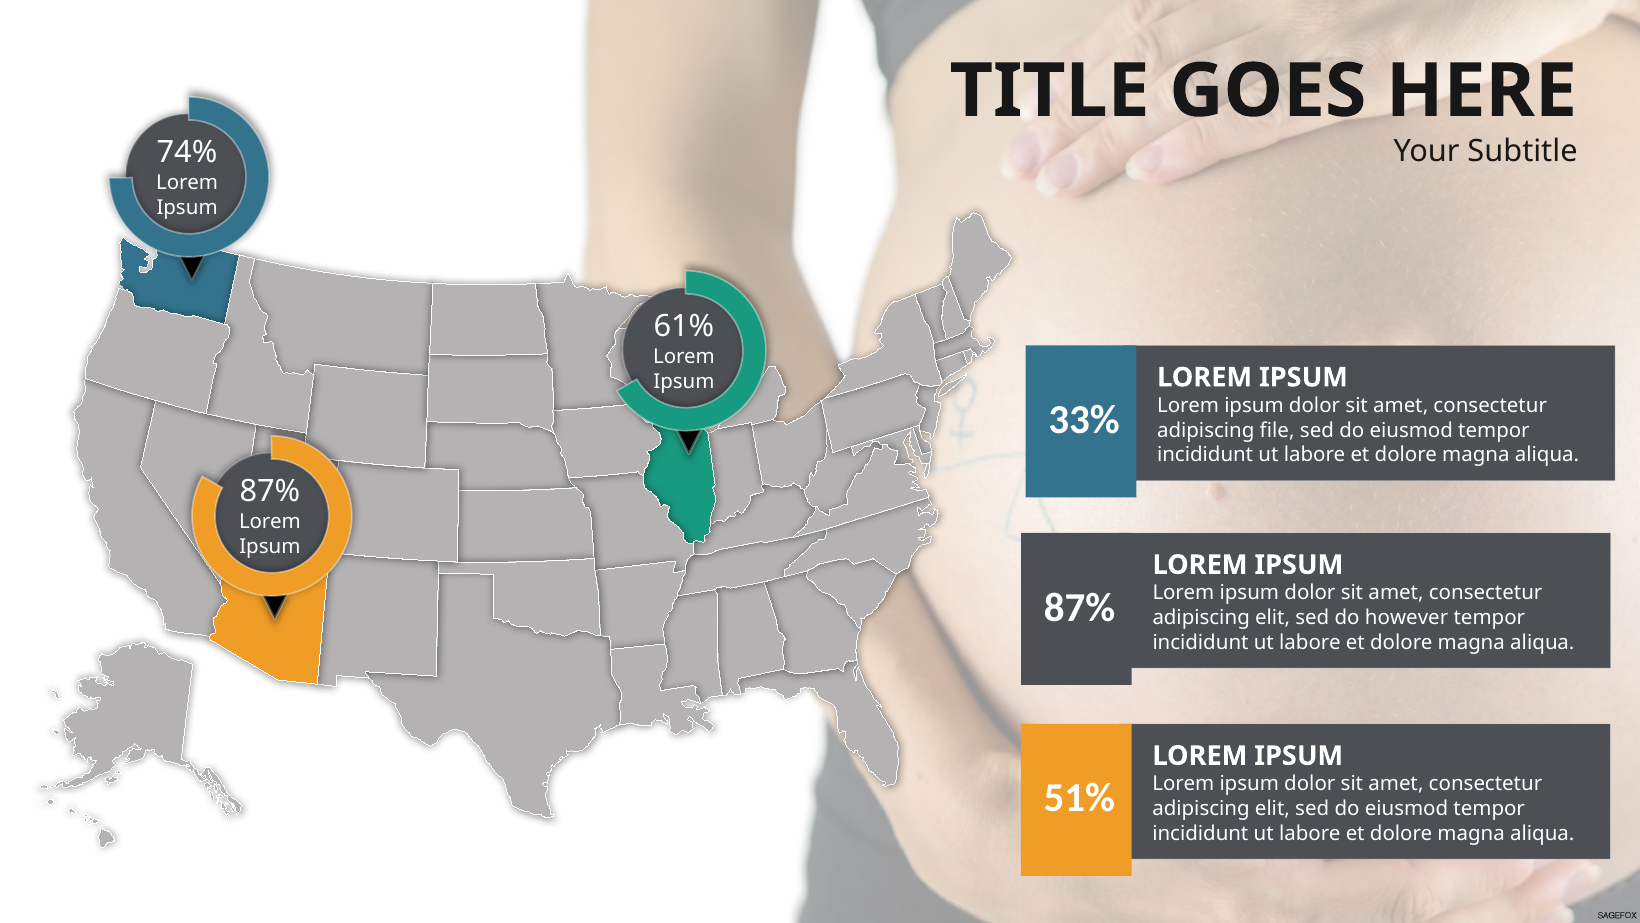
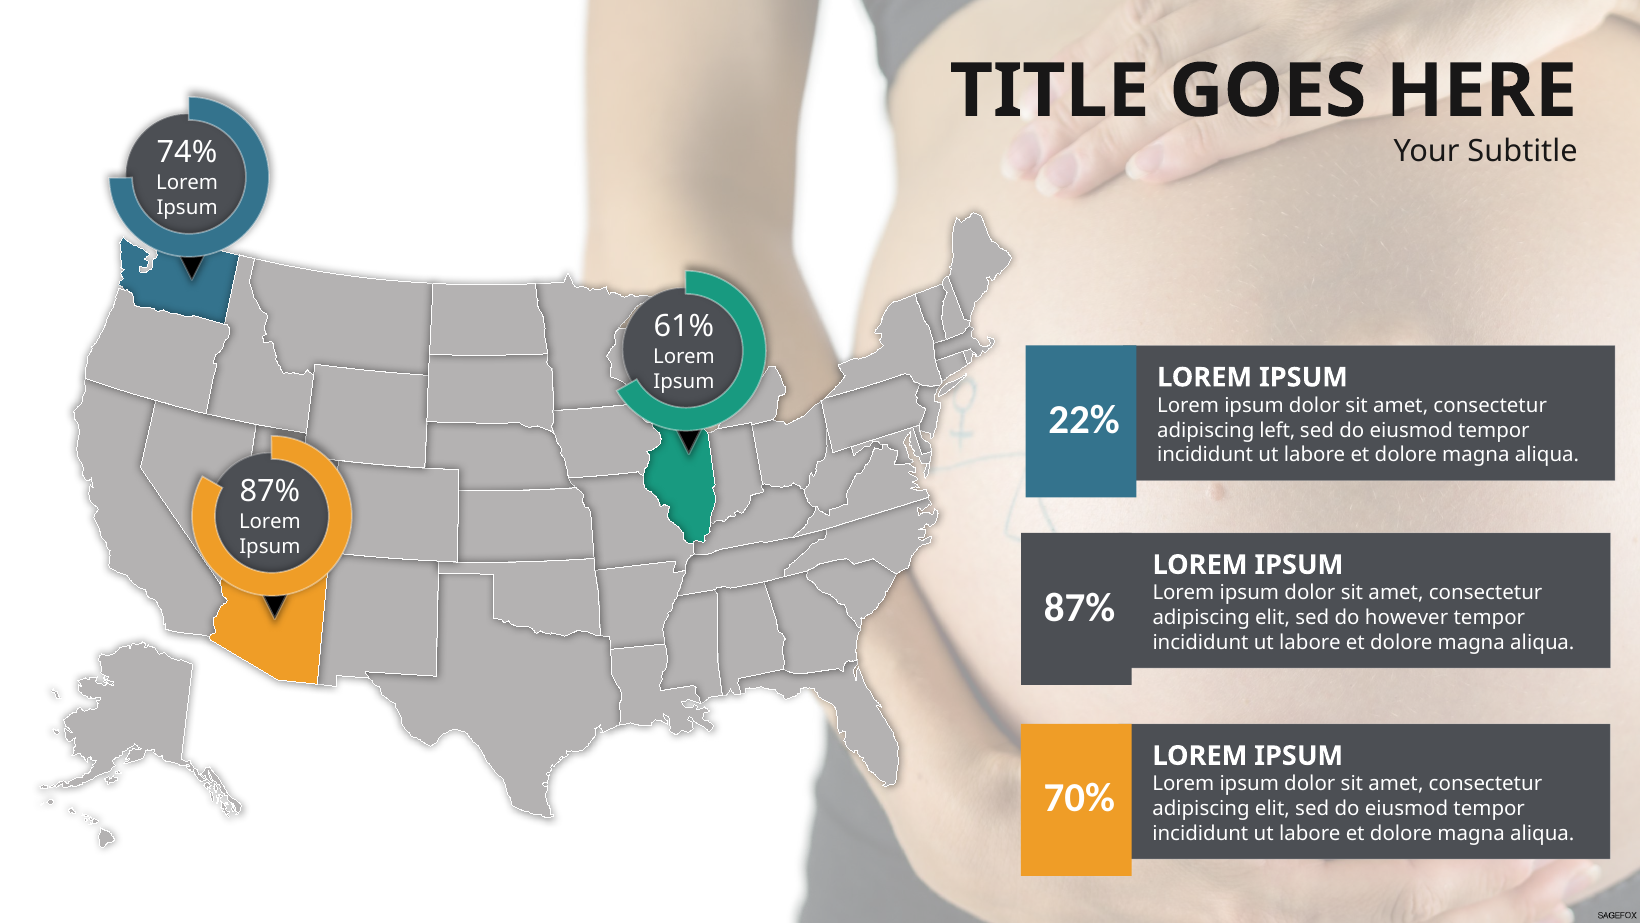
33%: 33% -> 22%
file: file -> left
51%: 51% -> 70%
